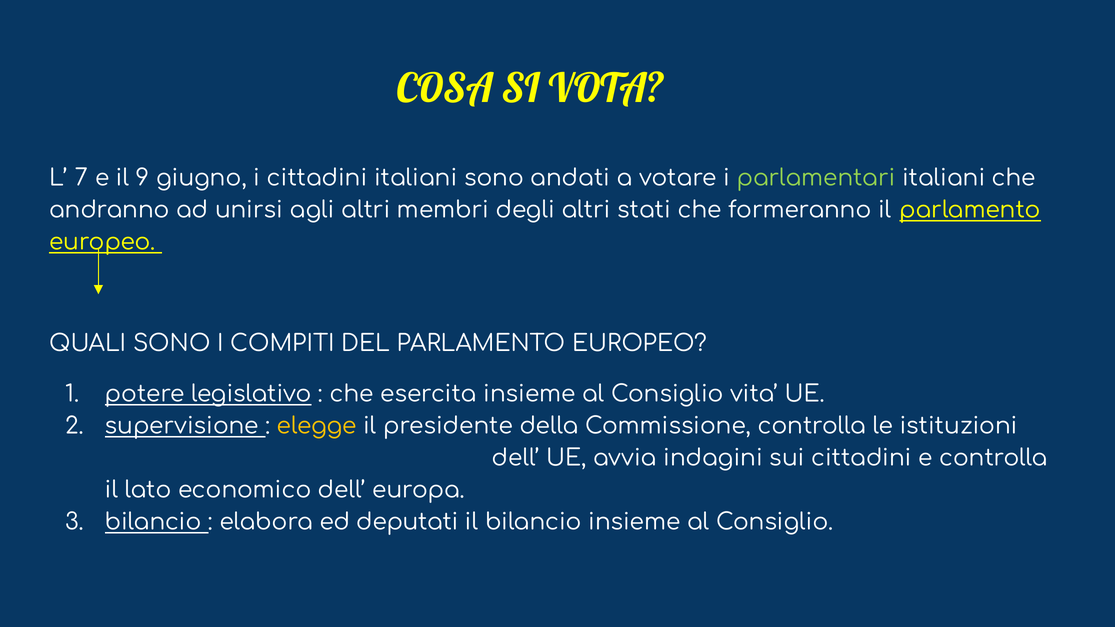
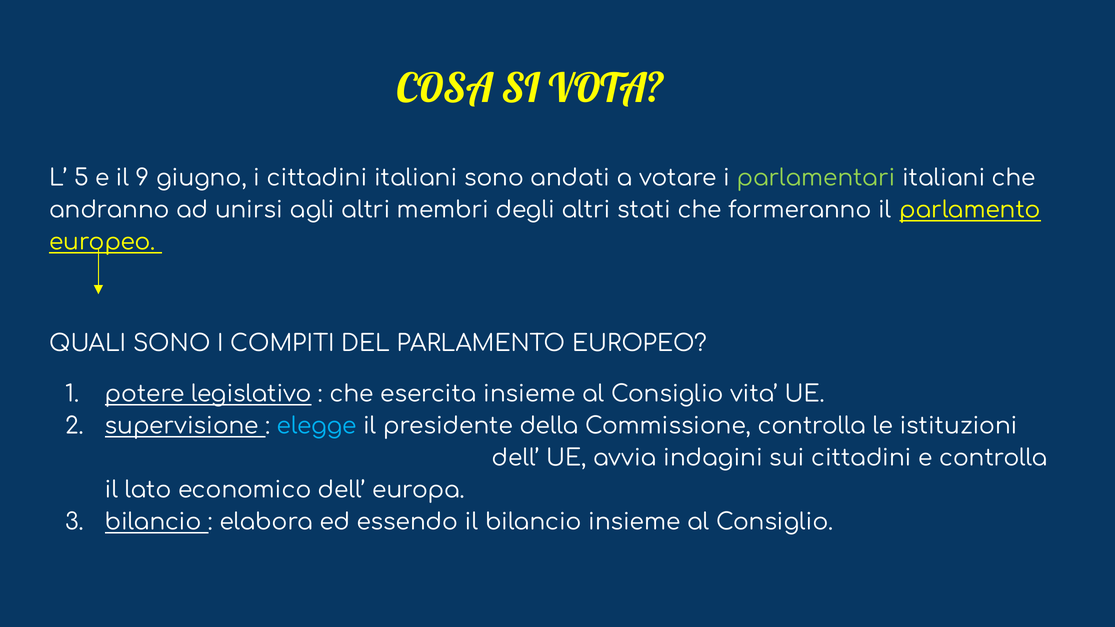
7: 7 -> 5
elegge colour: yellow -> light blue
deputati: deputati -> essendo
